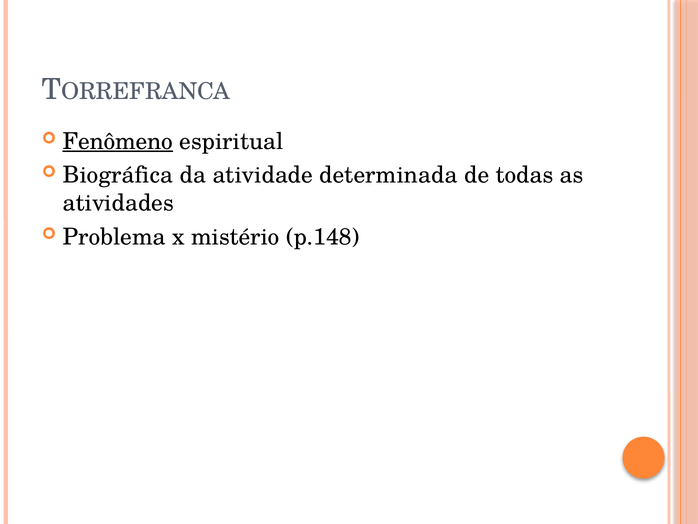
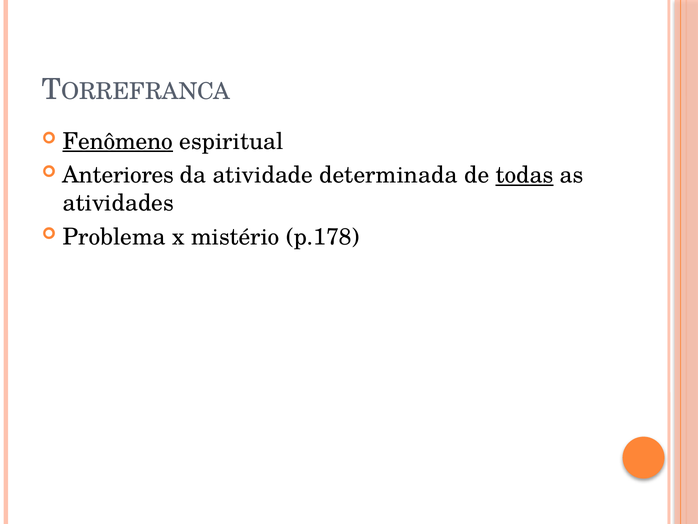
Biográfica: Biográfica -> Anteriores
todas underline: none -> present
p.148: p.148 -> p.178
